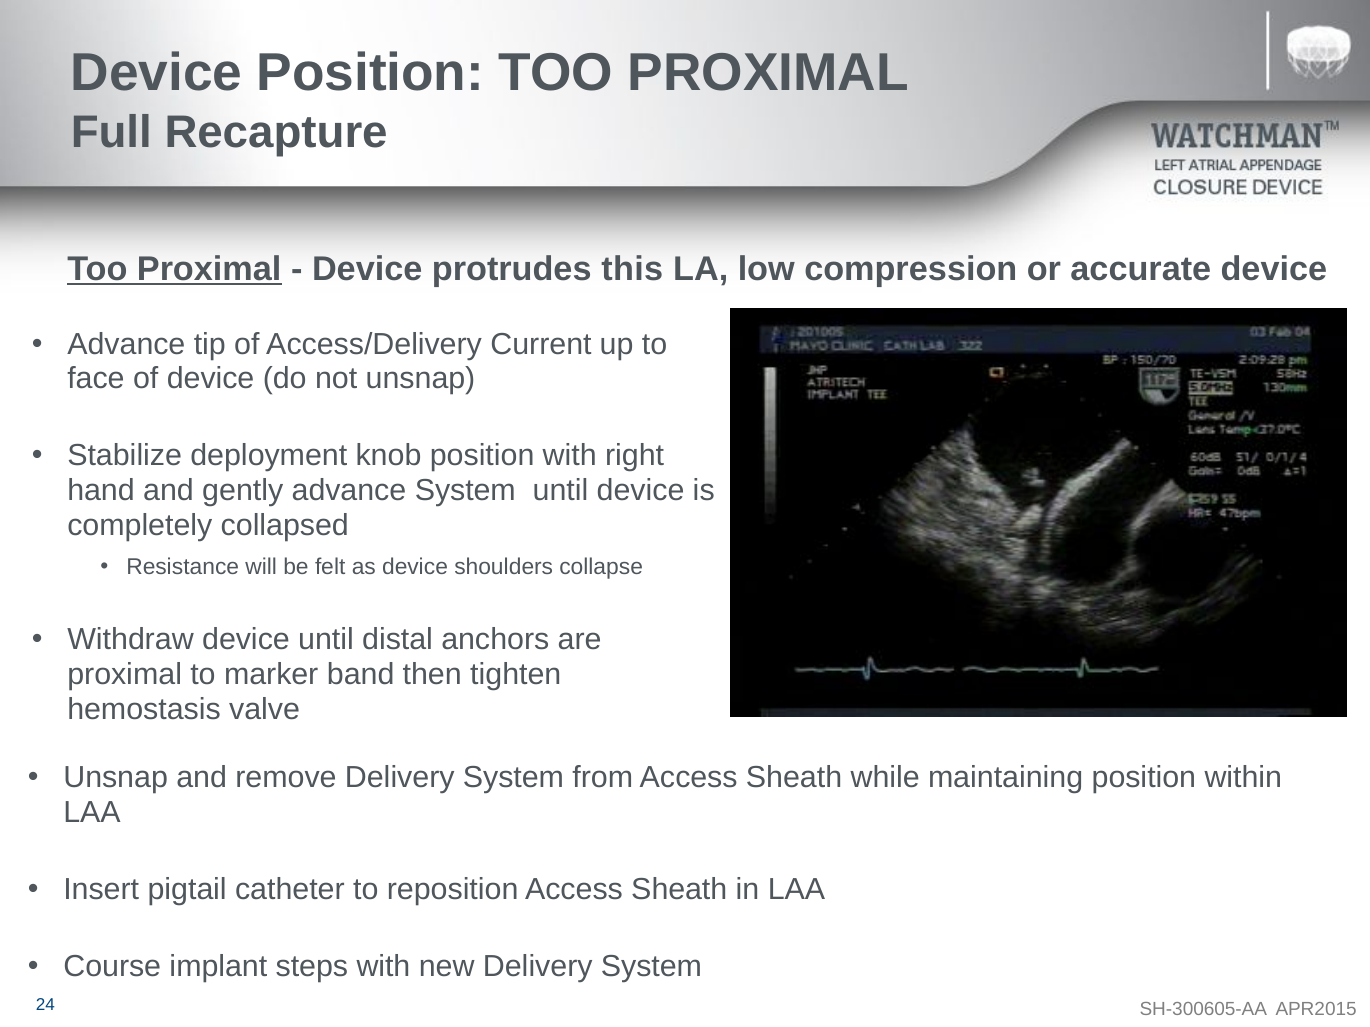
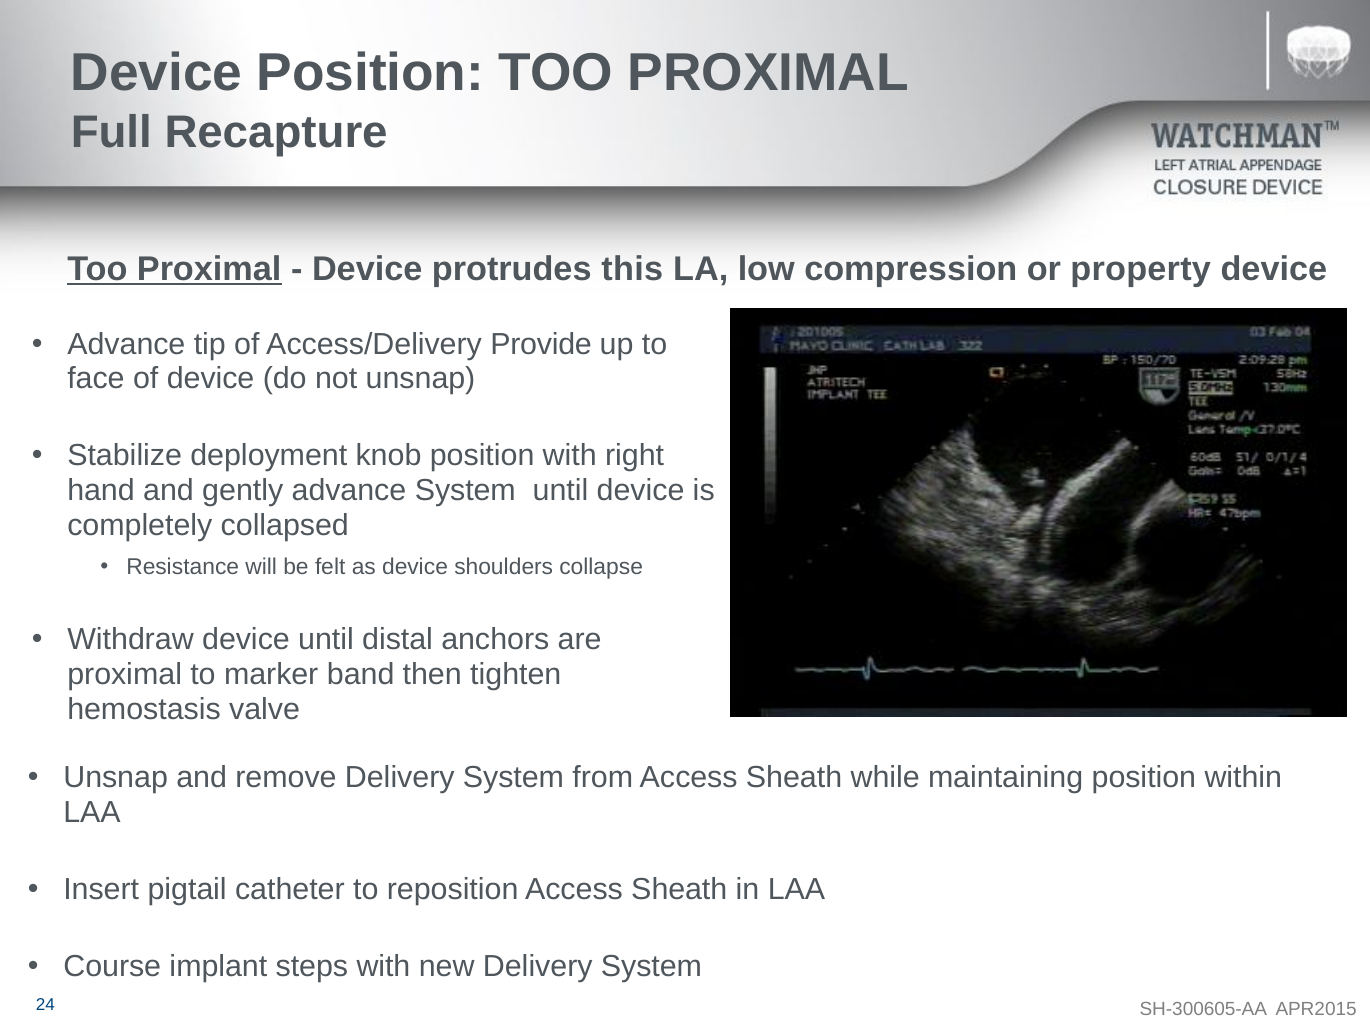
accurate: accurate -> property
Current: Current -> Provide
